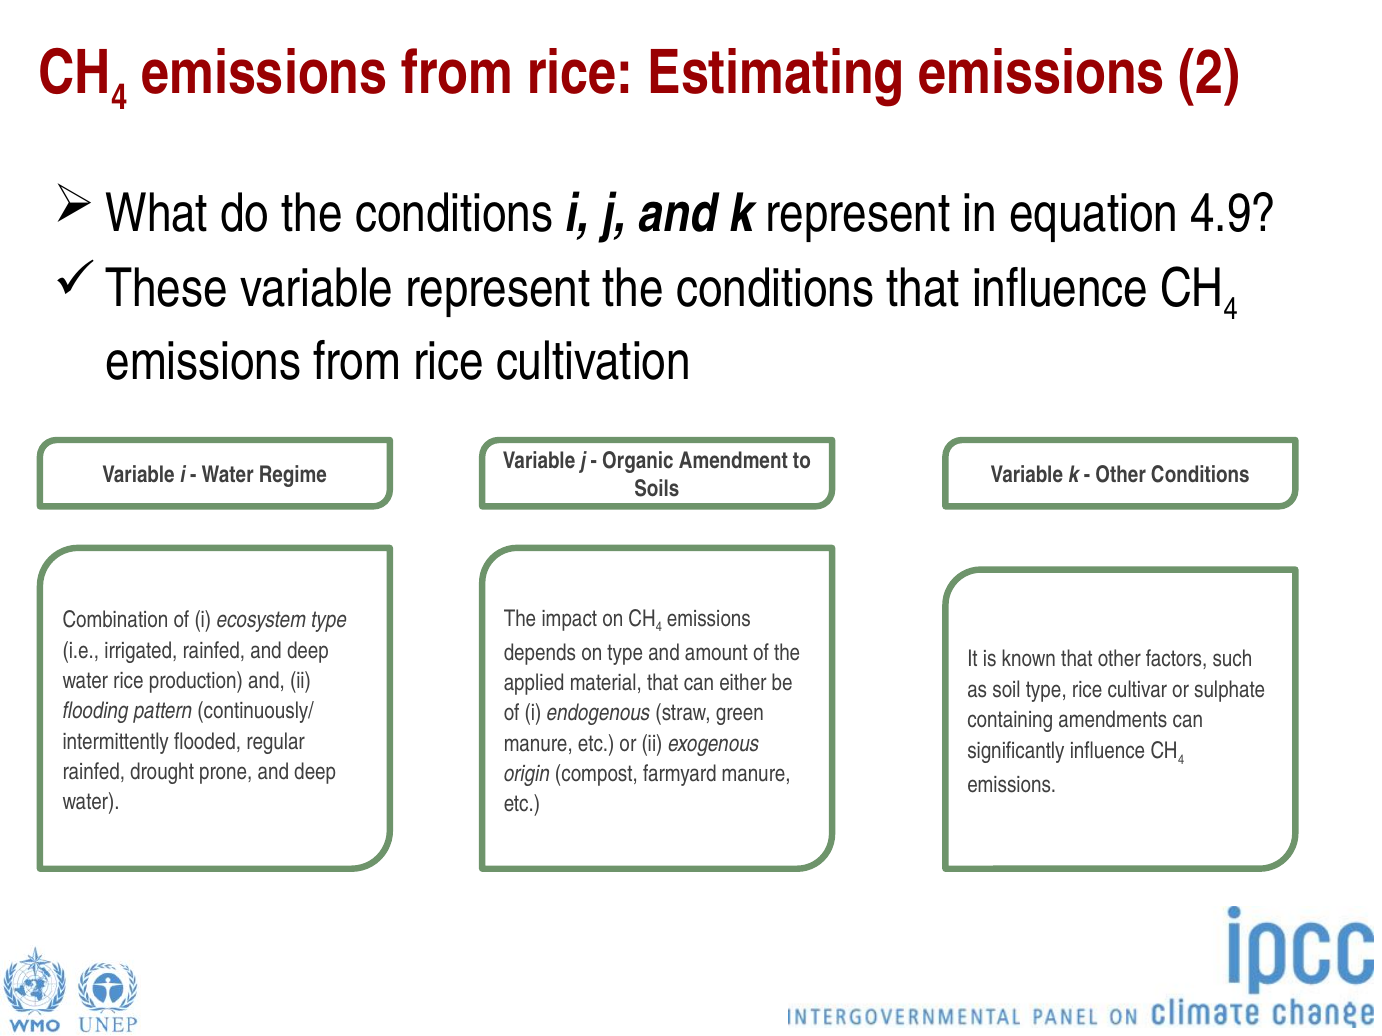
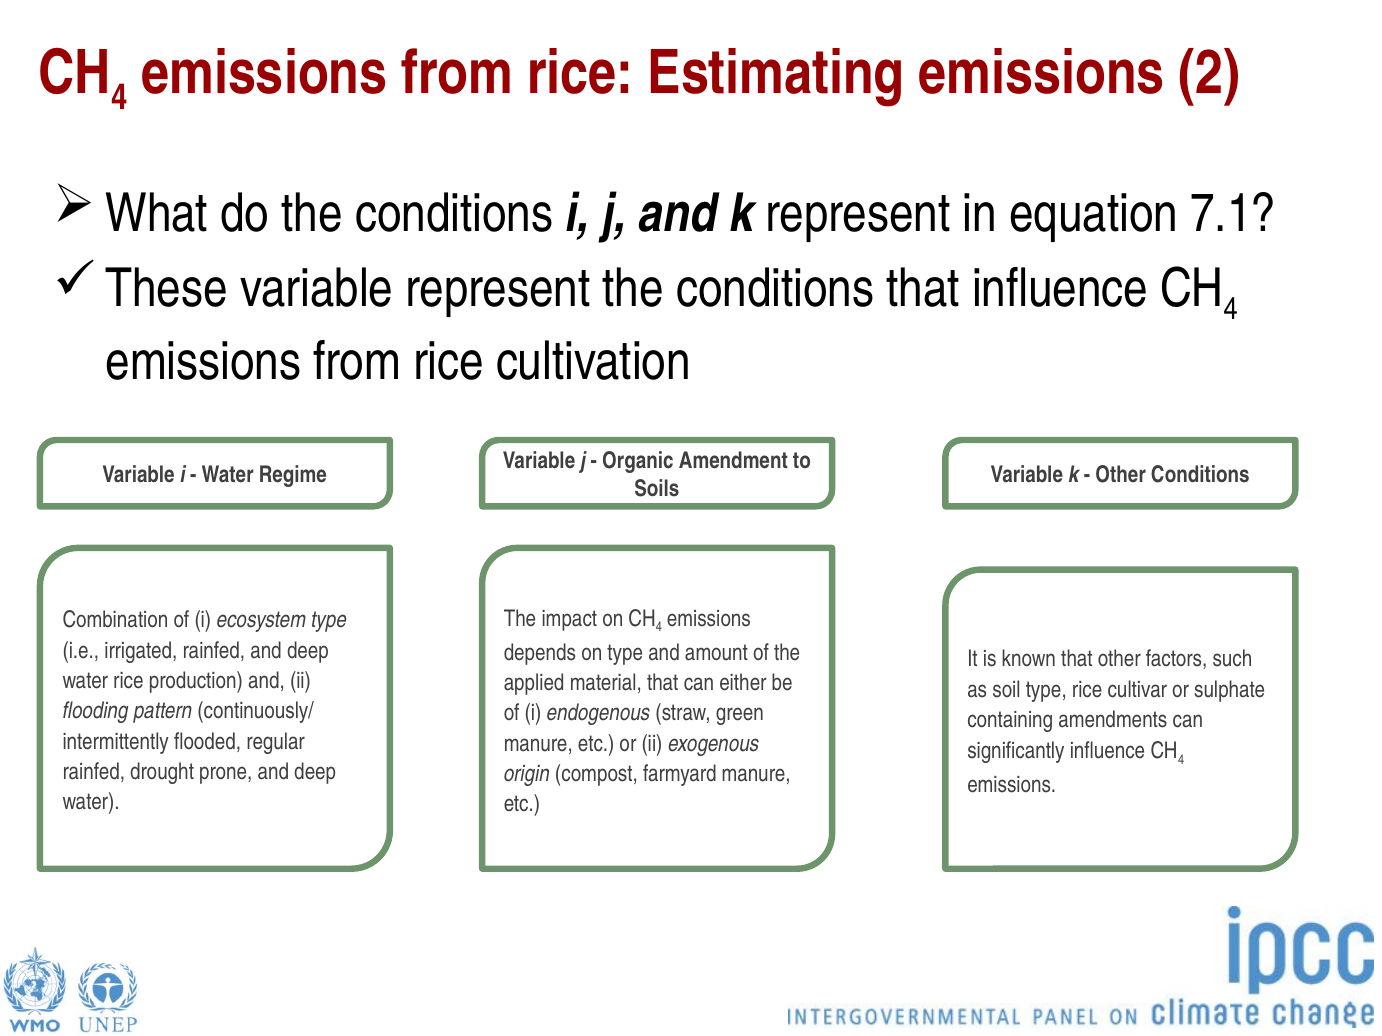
4.9: 4.9 -> 7.1
